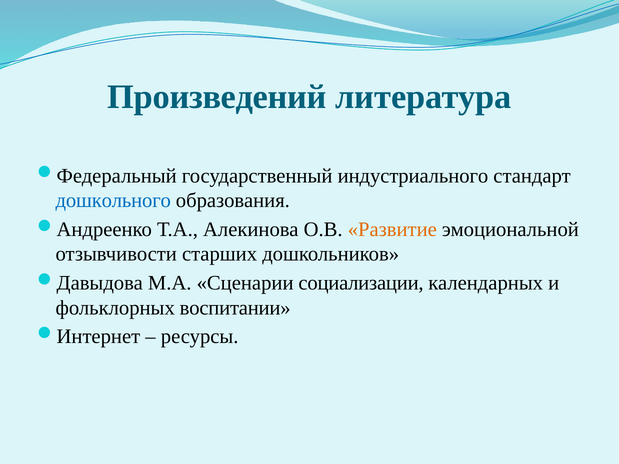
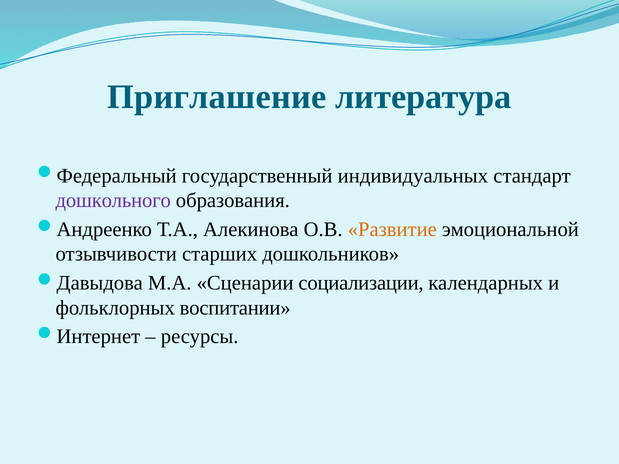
Произведений: Произведений -> Приглашение
индустриального: индустриального -> индивидуальных
дошкольного colour: blue -> purple
